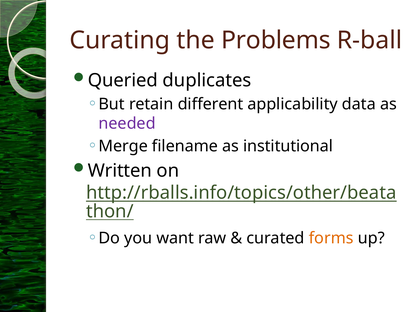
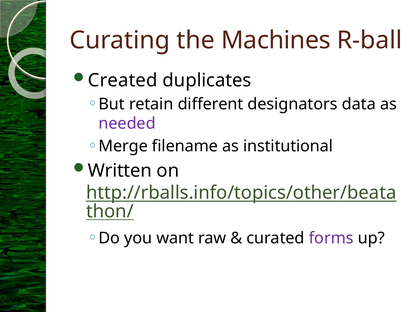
Problems: Problems -> Machines
Queried: Queried -> Created
applicability: applicability -> designators
forms colour: orange -> purple
